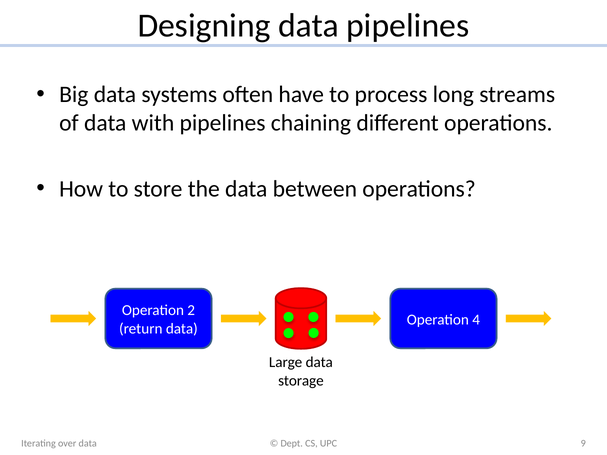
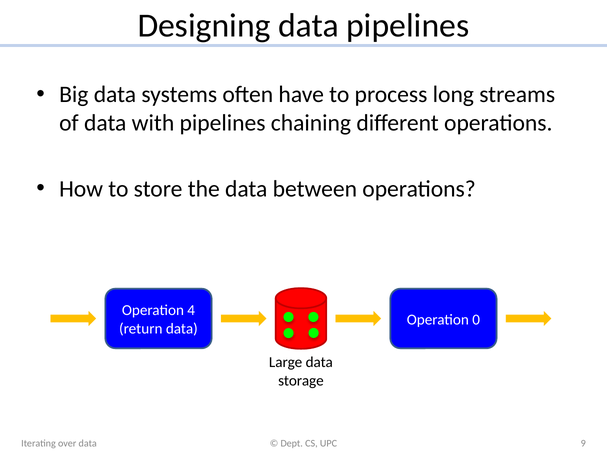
2: 2 -> 4
4: 4 -> 0
